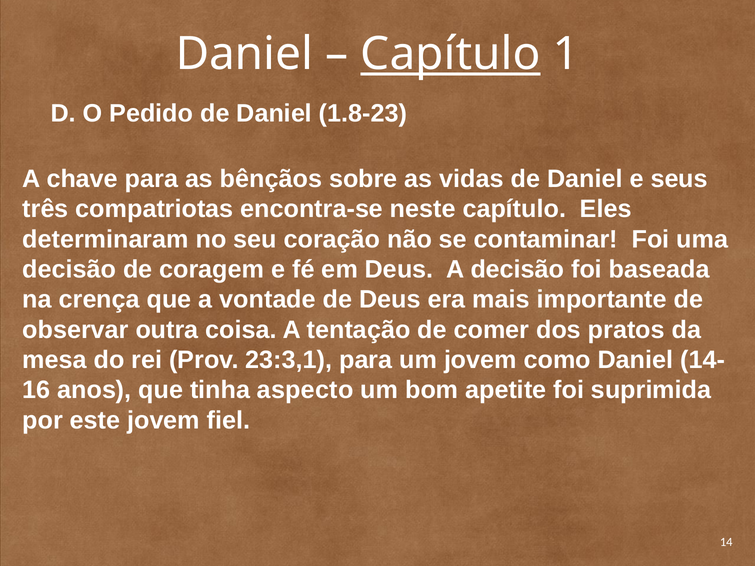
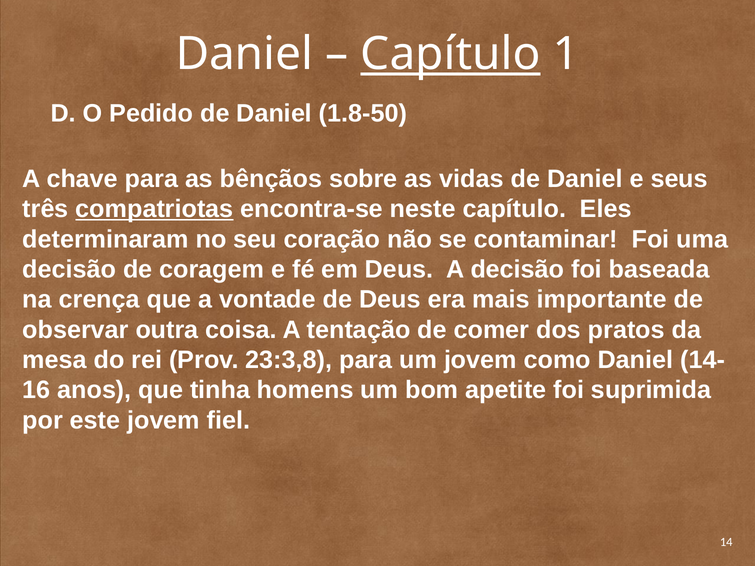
1.8-23: 1.8-23 -> 1.8-50
compatriotas underline: none -> present
23:3,1: 23:3,1 -> 23:3,8
aspecto: aspecto -> homens
